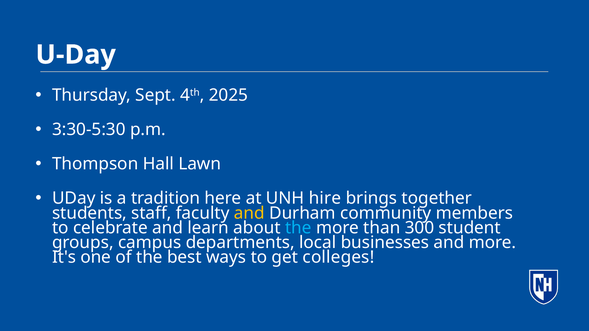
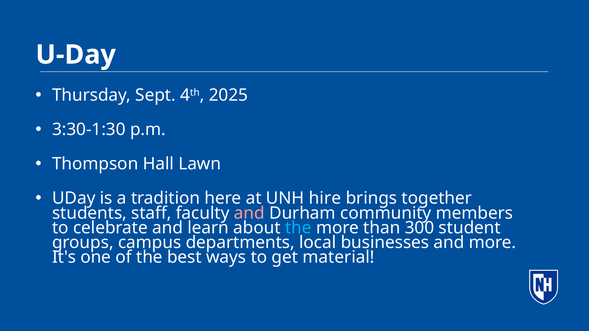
3:30-5:30: 3:30-5:30 -> 3:30-1:30
and at (249, 213) colour: yellow -> pink
colleges: colleges -> material
